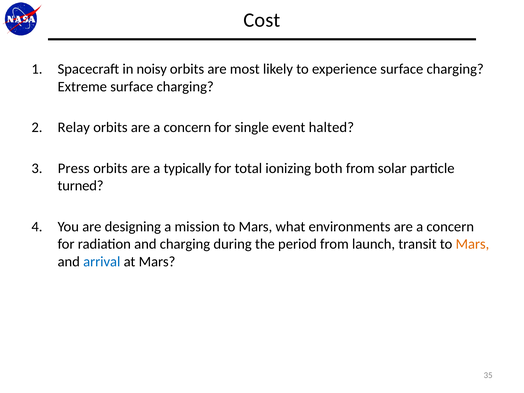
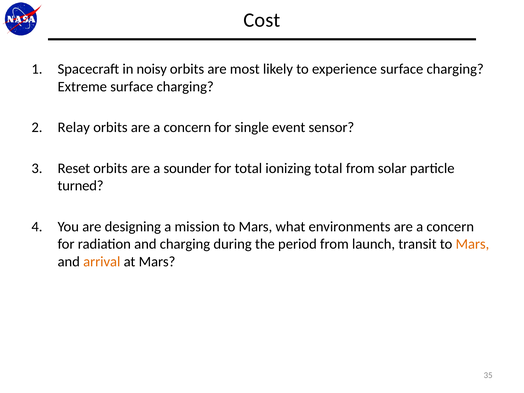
halted: halted -> sensor
Press: Press -> Reset
typically: typically -> sounder
ionizing both: both -> total
arrival colour: blue -> orange
